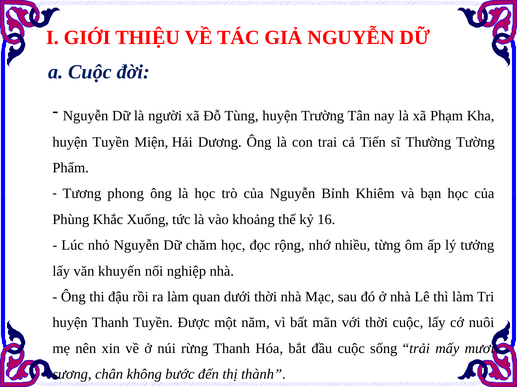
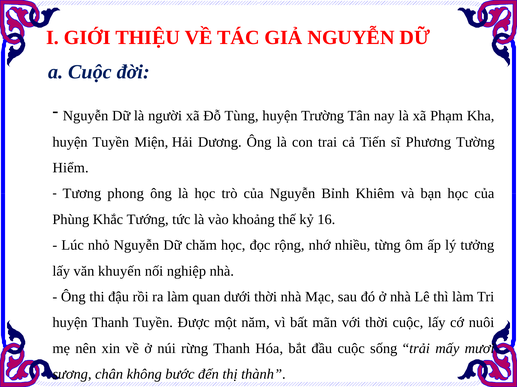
Thường: Thường -> Phương
Phẩm: Phẩm -> Hiểm
Xuống: Xuống -> Tướng
